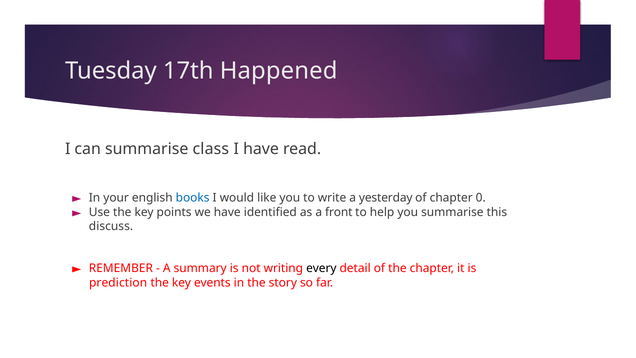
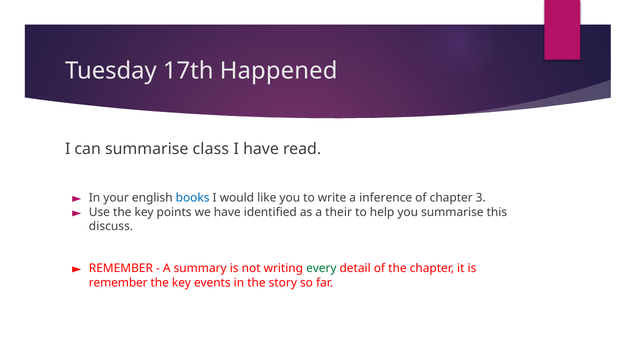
yesterday: yesterday -> inference
0: 0 -> 3
front: front -> their
every colour: black -> green
prediction at (118, 282): prediction -> remember
